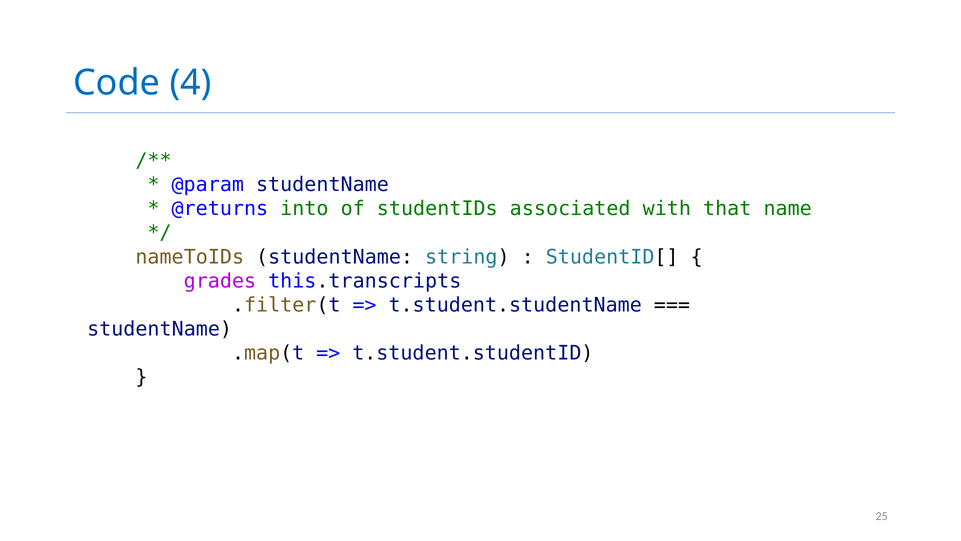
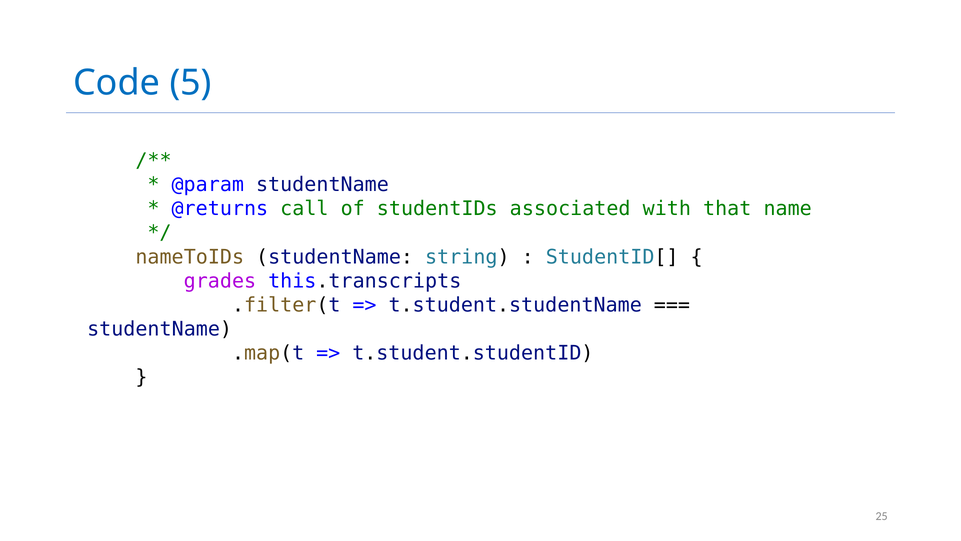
4: 4 -> 5
into: into -> call
